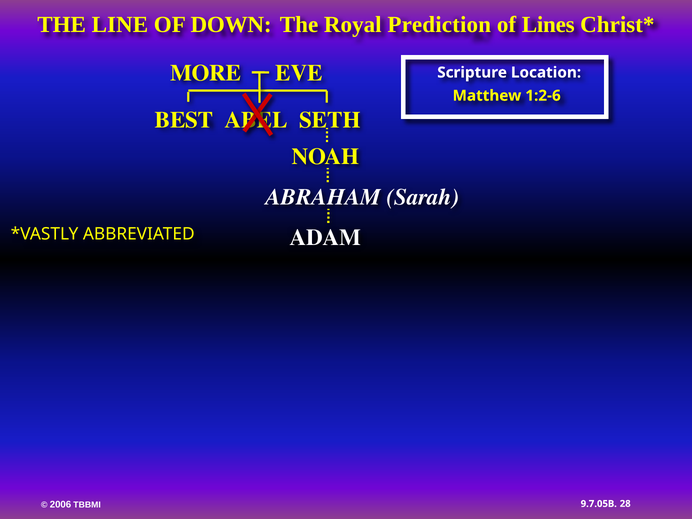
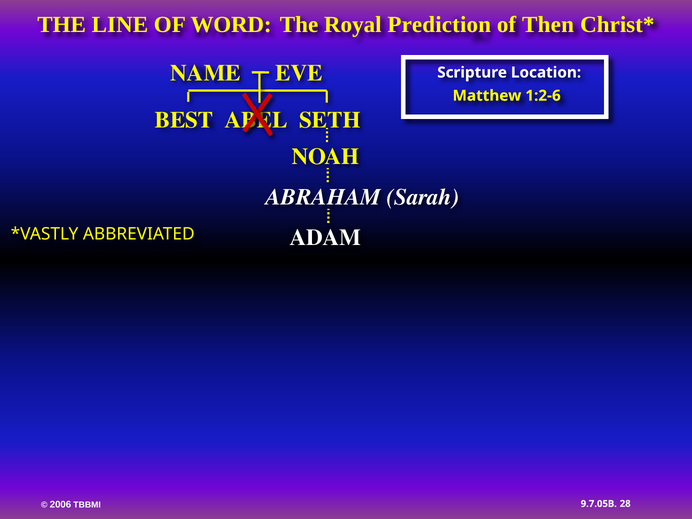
DOWN: DOWN -> WORD
Lines: Lines -> Then
MORE: MORE -> NAME
